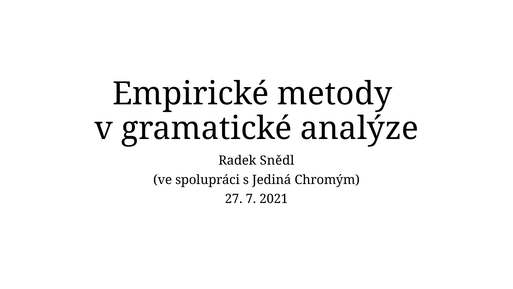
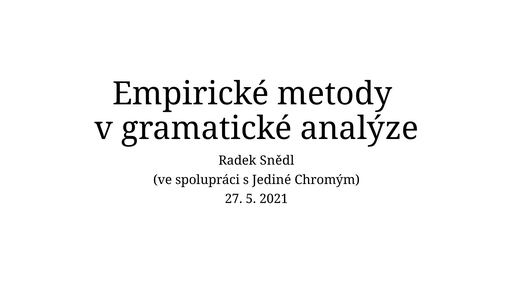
Jediná: Jediná -> Jediné
7: 7 -> 5
